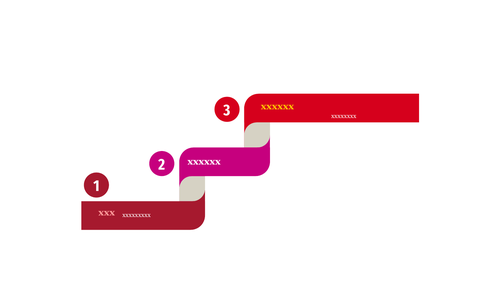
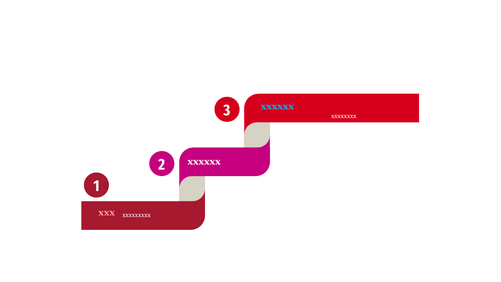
xxxxxx at (277, 106) colour: yellow -> light blue
